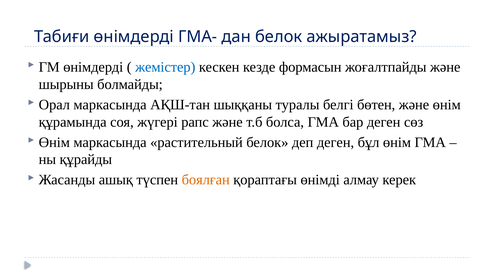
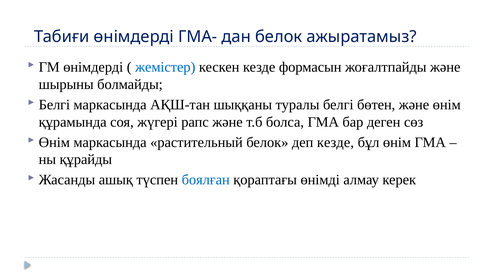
Орал at (54, 105): Орал -> Белгі
деп деген: деген -> кезде
боялған colour: orange -> blue
